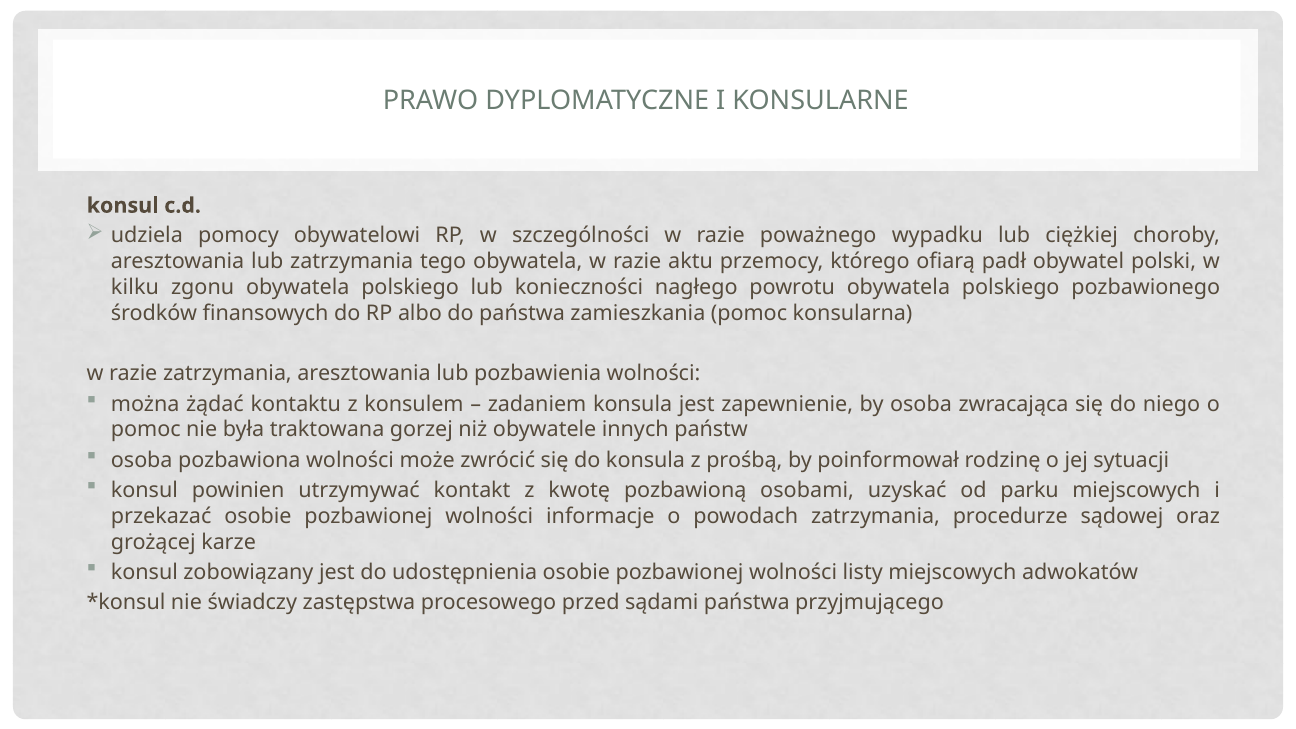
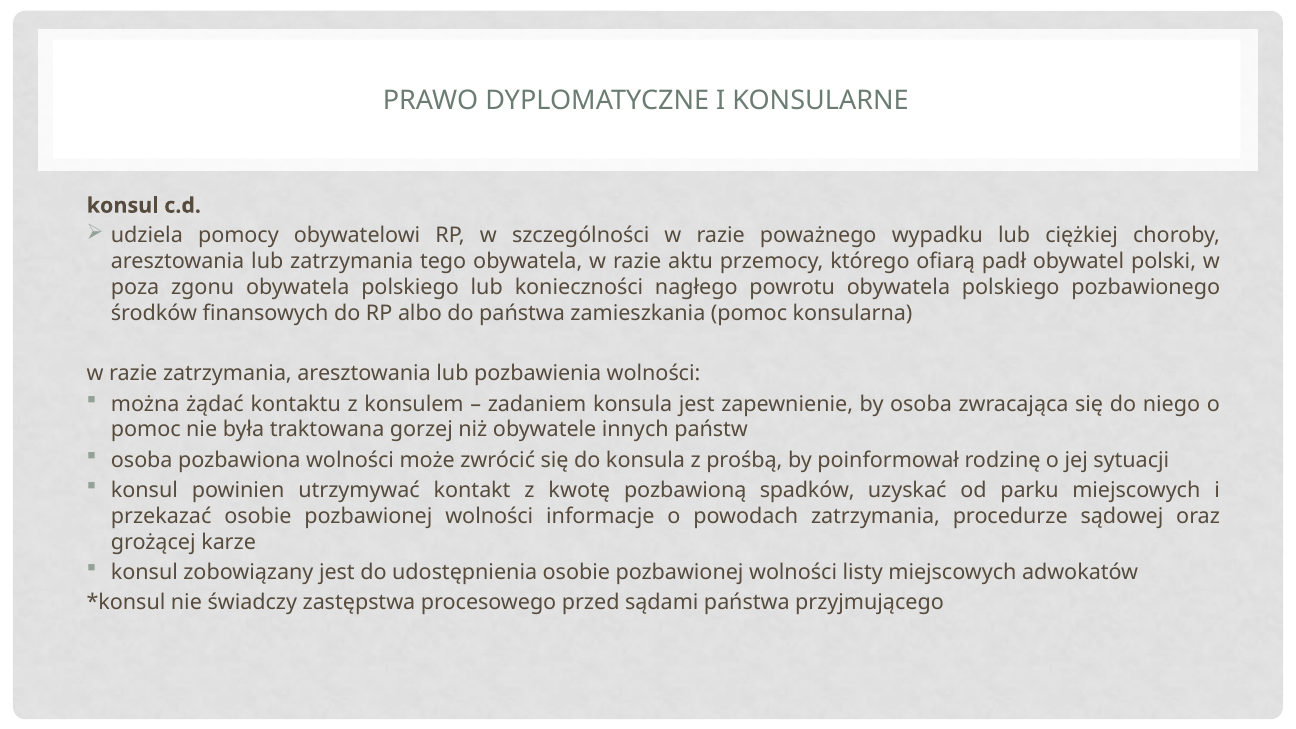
kilku: kilku -> poza
osobami: osobami -> spadków
